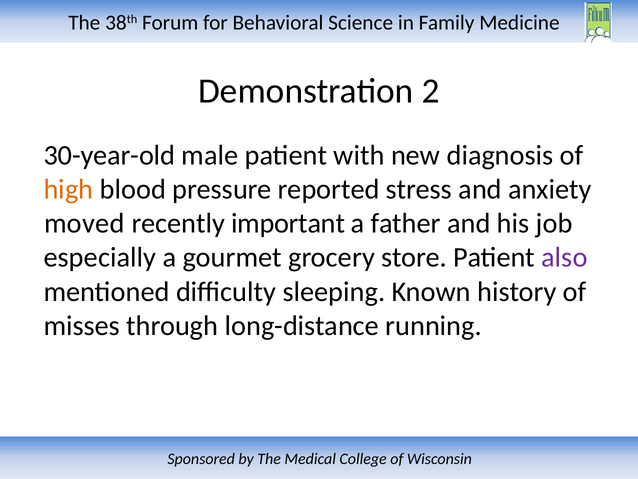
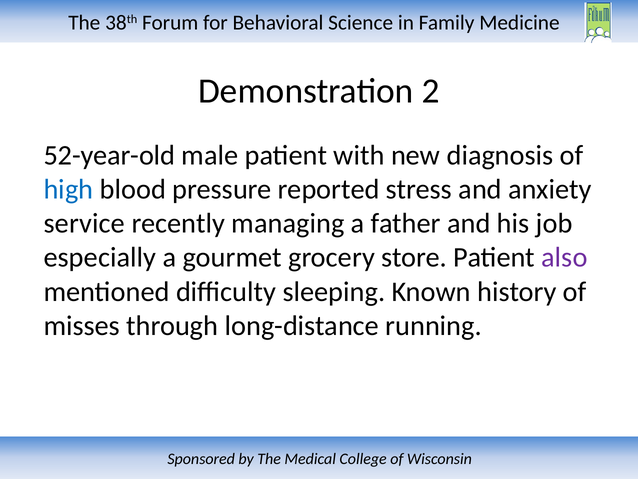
30-year-old: 30-year-old -> 52-year-old
high colour: orange -> blue
moved: moved -> service
important: important -> managing
